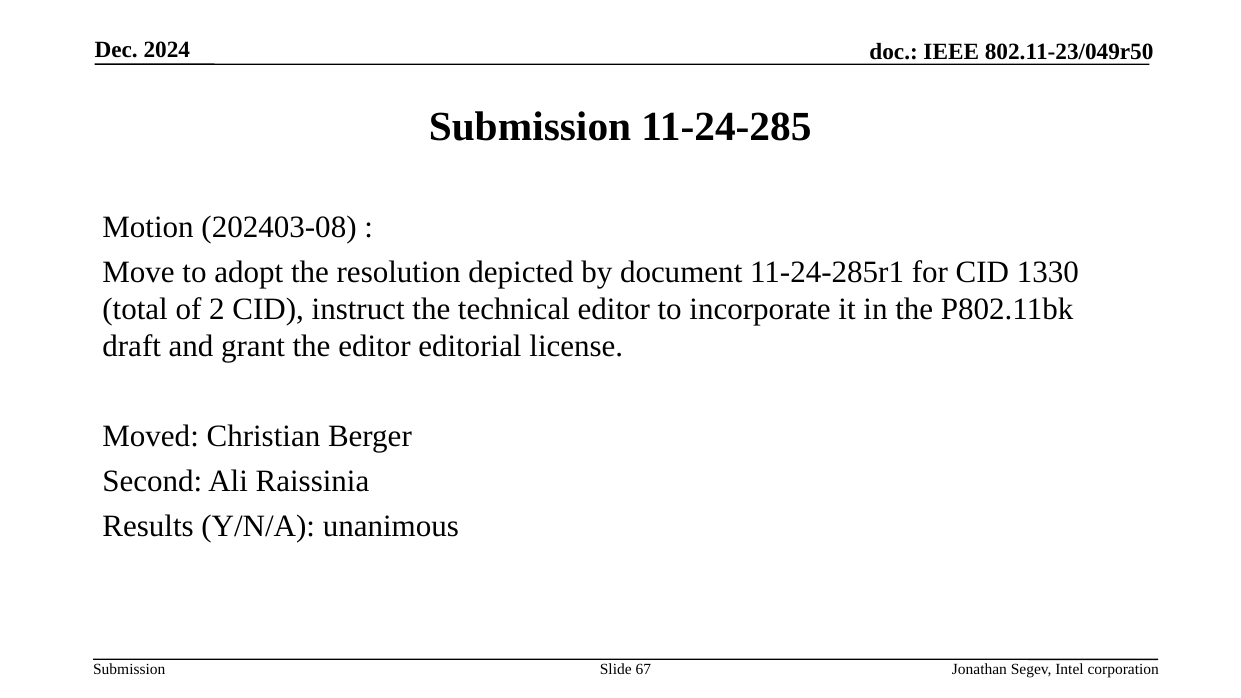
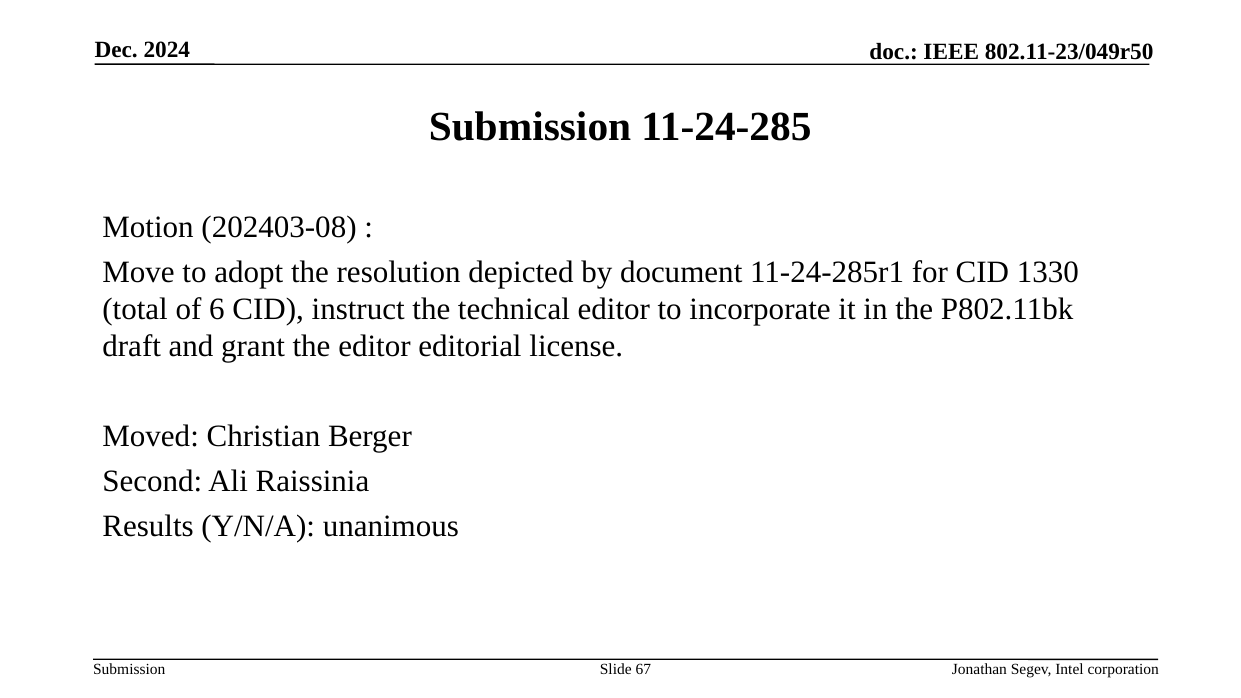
2: 2 -> 6
